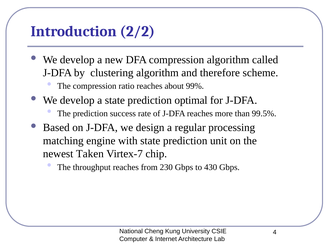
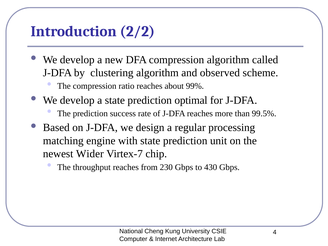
therefore: therefore -> observed
Taken: Taken -> Wider
